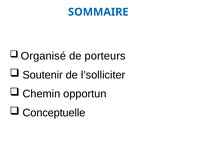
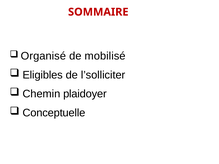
SOMMAIRE colour: blue -> red
porteurs: porteurs -> mobilisé
Soutenir: Soutenir -> Eligibles
opportun: opportun -> plaidoyer
